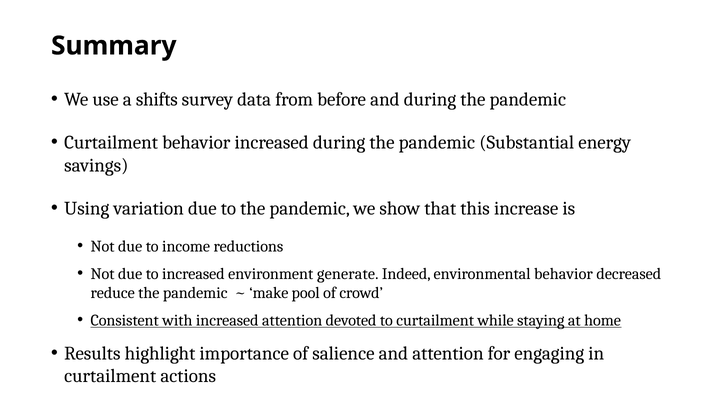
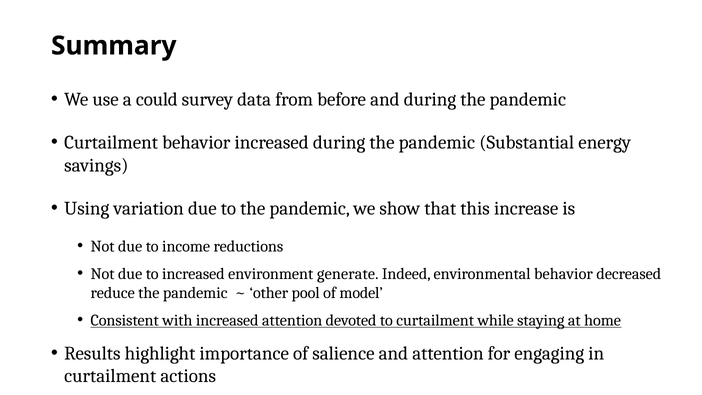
shifts: shifts -> could
make: make -> other
crowd: crowd -> model
